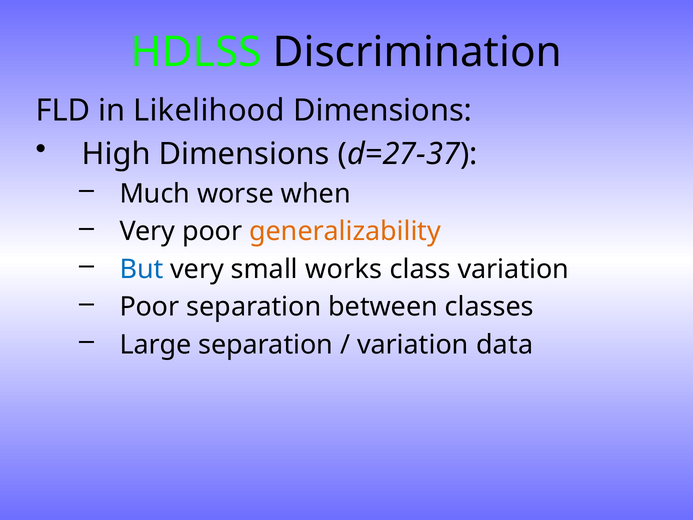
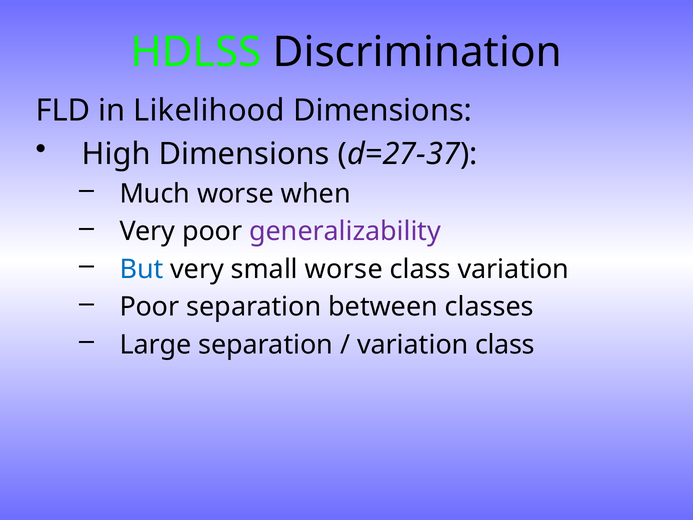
generalizability colour: orange -> purple
small works: works -> worse
variation data: data -> class
